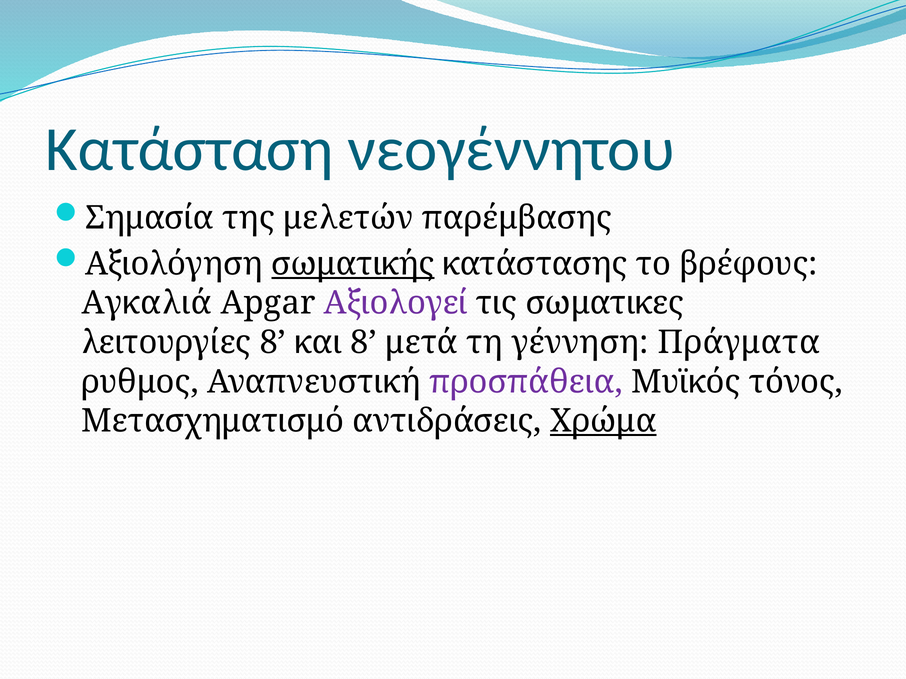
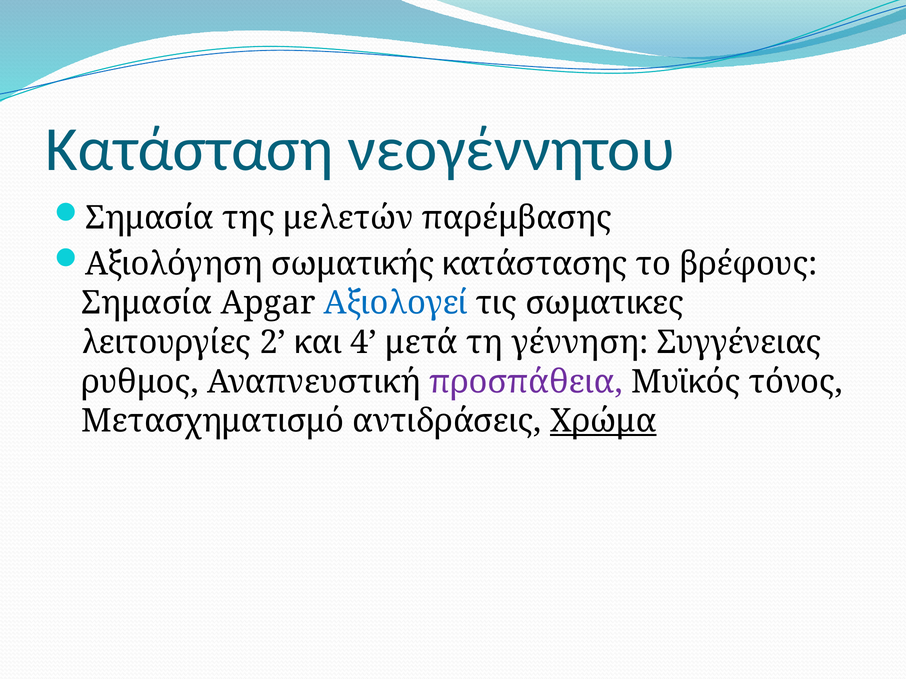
σωματικής underline: present -> none
Αγκαλιά at (147, 303): Αγκαλιά -> Σημασία
Αξιολογεί colour: purple -> blue
λειτουργίες 8: 8 -> 2
και 8: 8 -> 4
Πράγματα: Πράγματα -> Συγγένειας
